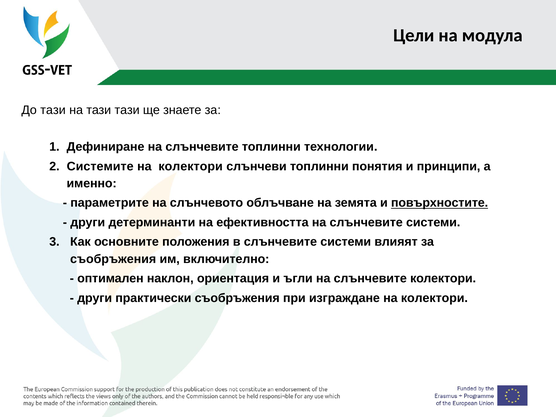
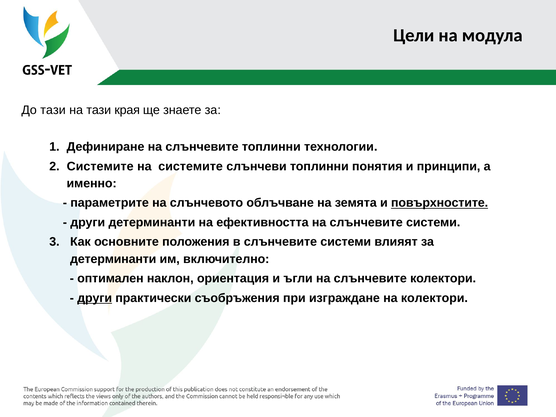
тази тази: тази -> края
колектори at (191, 166): колектори -> системите
съобръжения at (113, 259): съобръжения -> детерминанти
други at (95, 298) underline: none -> present
